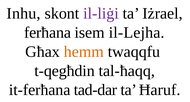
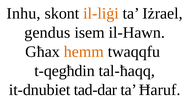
il-liġi colour: purple -> orange
ferħana: ferħana -> gendus
il-Lejha: il-Lejha -> il-Hawn
it-ferħana: it-ferħana -> it-dnubiet
